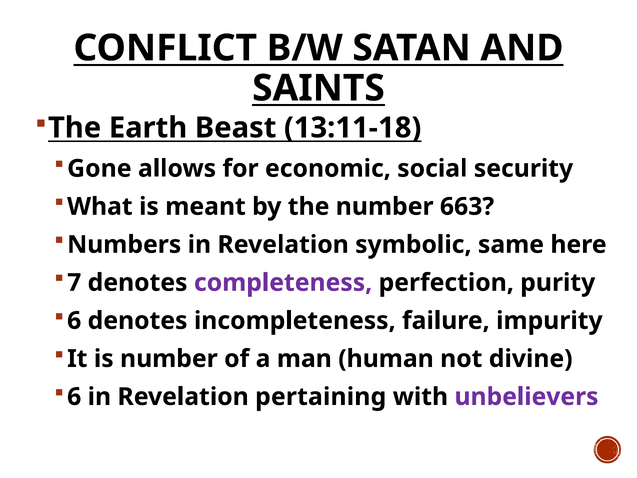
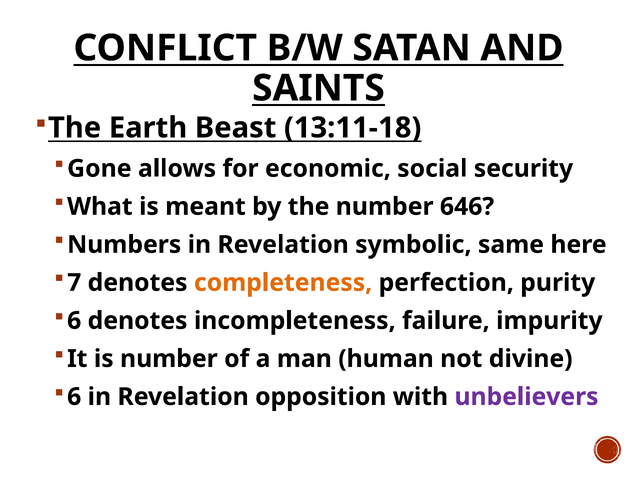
663: 663 -> 646
completeness colour: purple -> orange
pertaining: pertaining -> opposition
